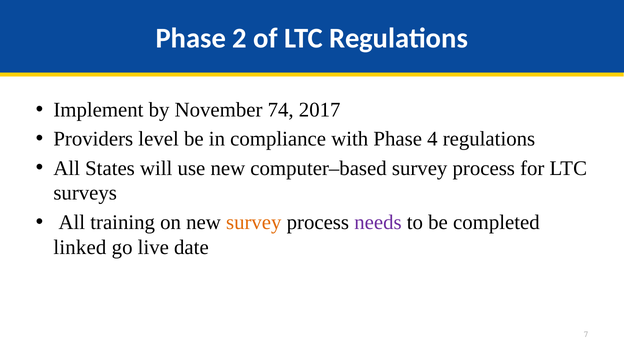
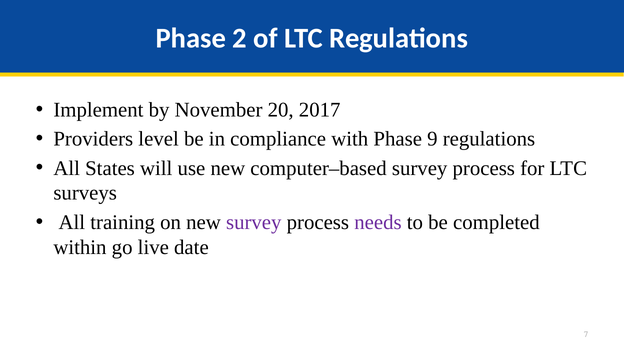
74: 74 -> 20
4: 4 -> 9
survey at (254, 222) colour: orange -> purple
linked: linked -> within
